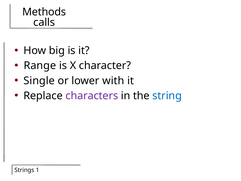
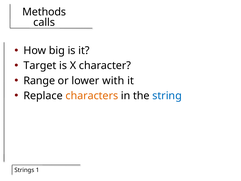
Range: Range -> Target
Single: Single -> Range
characters colour: purple -> orange
